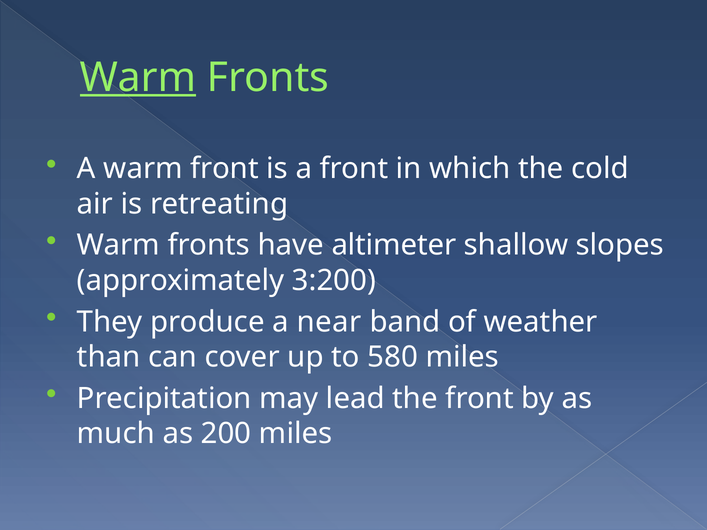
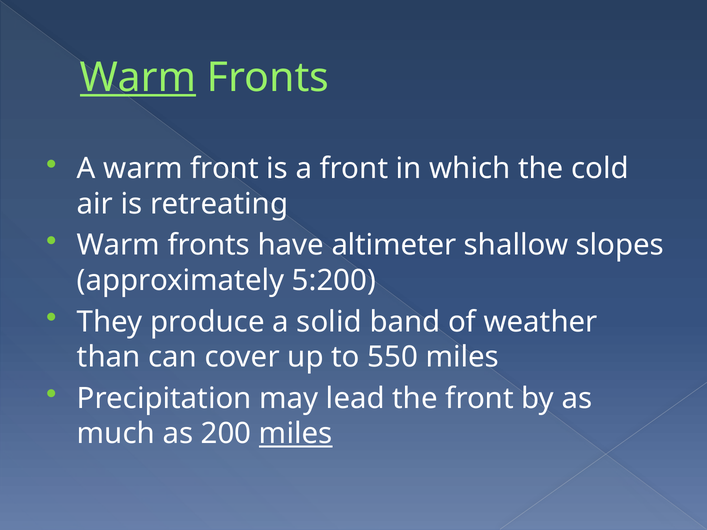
3:200: 3:200 -> 5:200
near: near -> solid
580: 580 -> 550
miles at (296, 434) underline: none -> present
